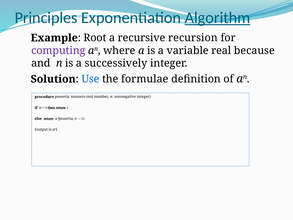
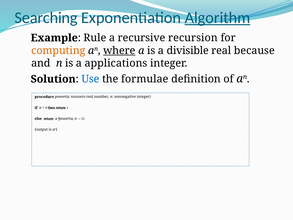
Principles: Principles -> Searching
Root: Root -> Rule
computing colour: purple -> orange
where underline: none -> present
variable: variable -> divisible
successively: successively -> applications
